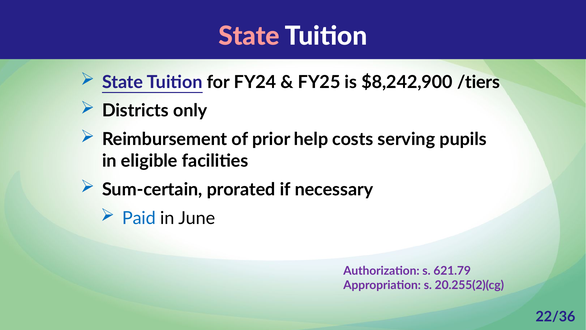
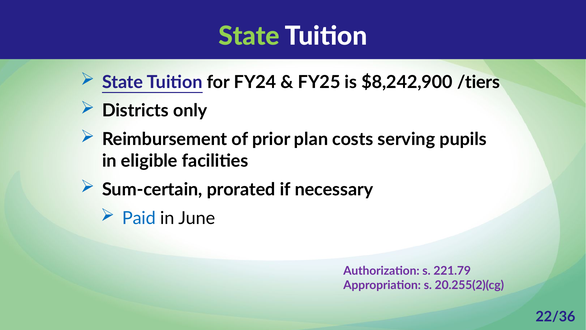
State at (249, 36) colour: pink -> light green
help: help -> plan
621.79: 621.79 -> 221.79
